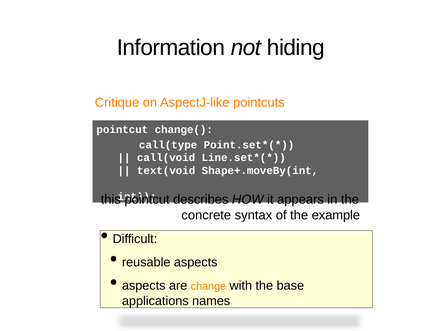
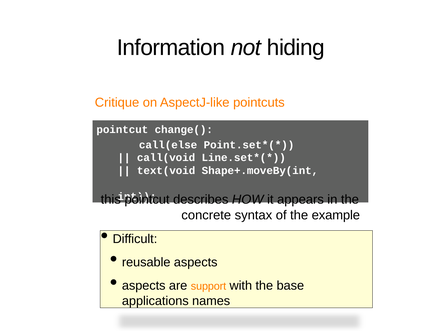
call(type: call(type -> call(else
change: change -> support
